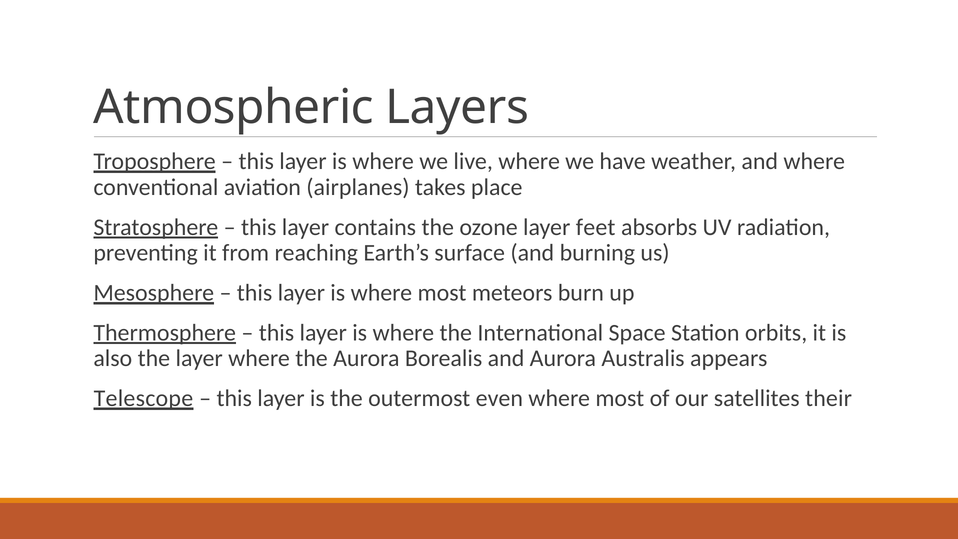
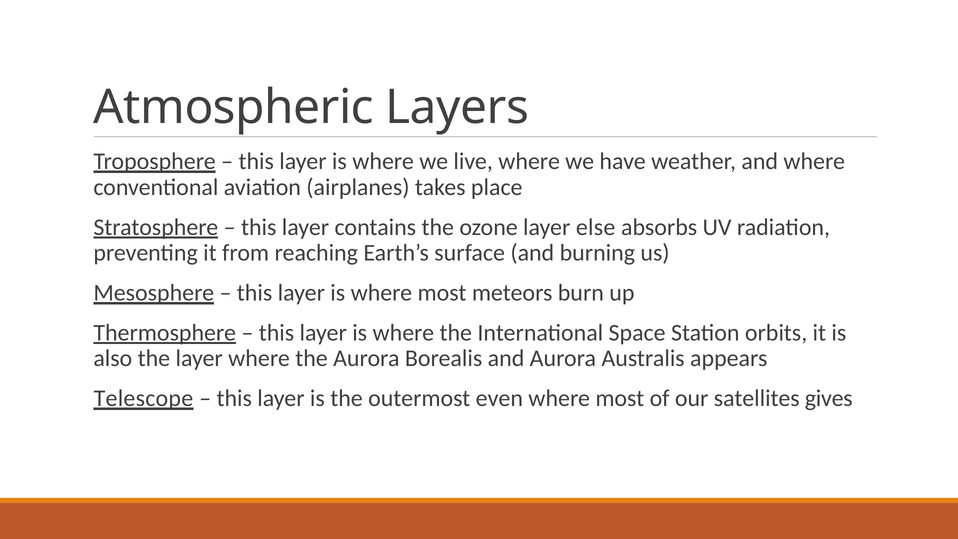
feet: feet -> else
their: their -> gives
